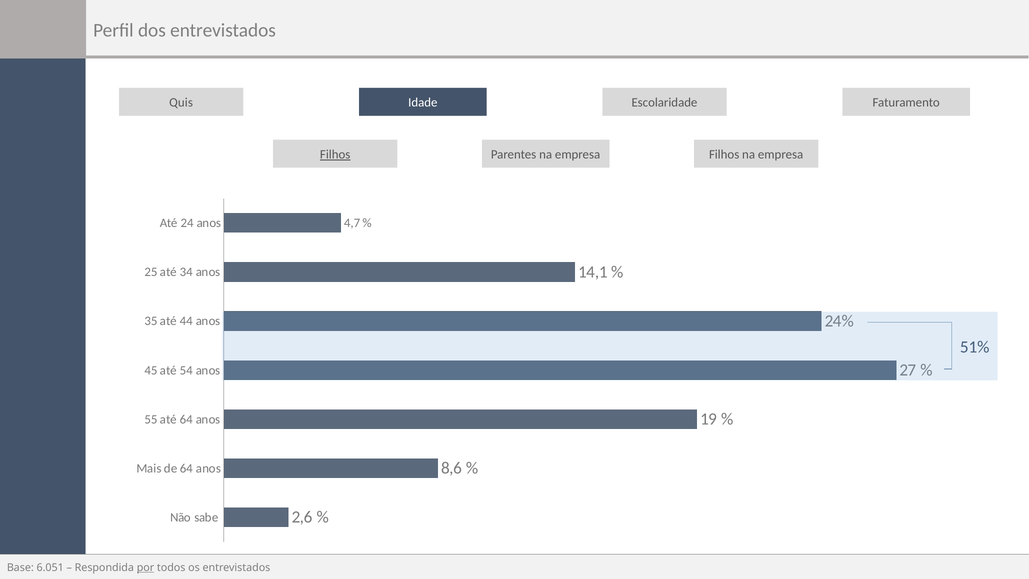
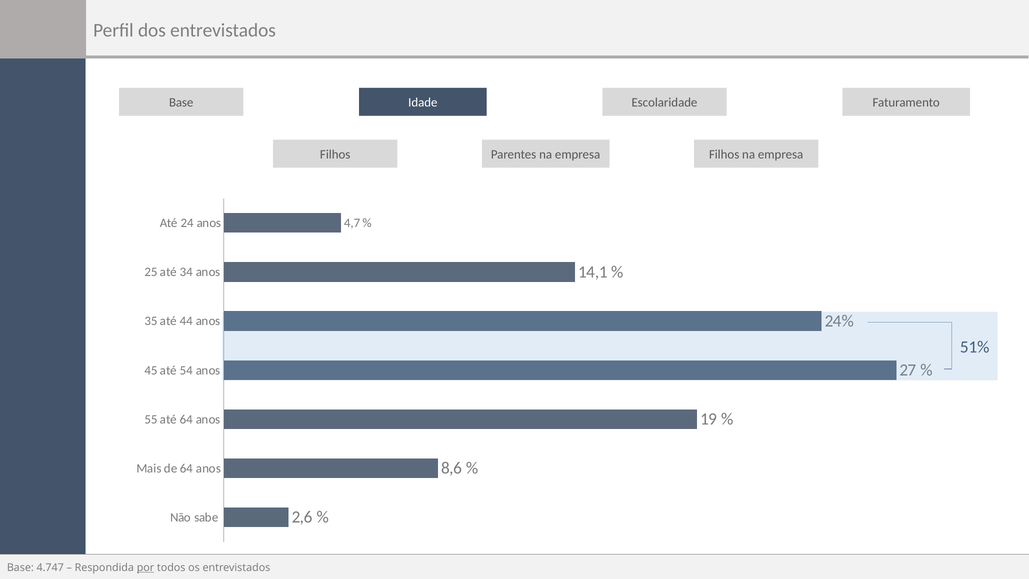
Quis at (181, 103): Quis -> Base
Filhos at (335, 155) underline: present -> none
6.051: 6.051 -> 4.747
